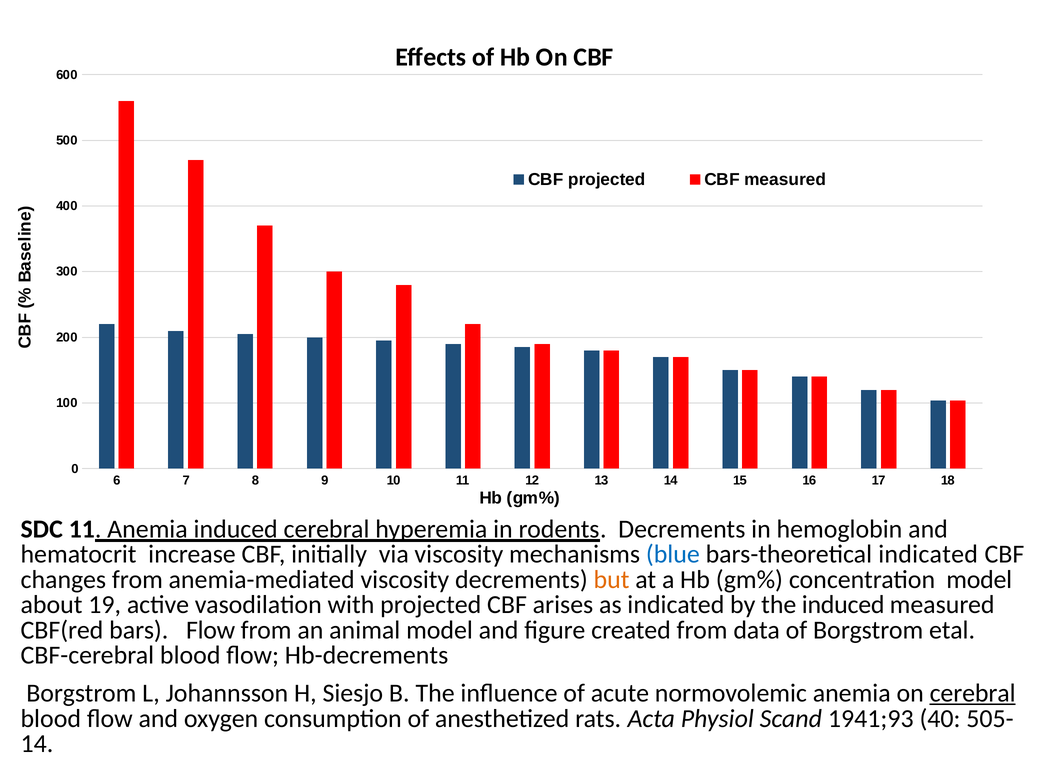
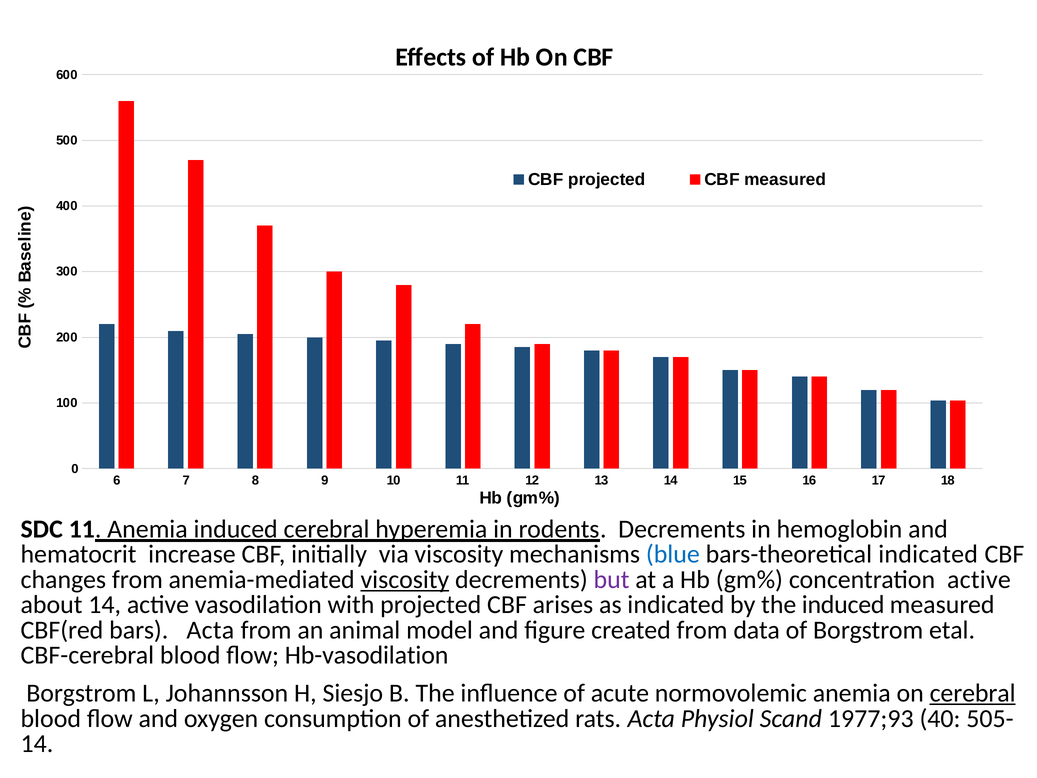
viscosity at (405, 579) underline: none -> present
but colour: orange -> purple
concentration model: model -> active
about 19: 19 -> 14
bars Flow: Flow -> Acta
Hb-decrements: Hb-decrements -> Hb-vasodilation
1941;93: 1941;93 -> 1977;93
